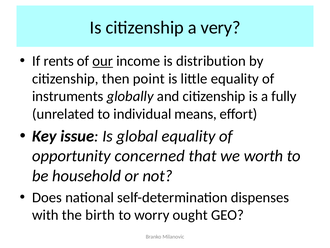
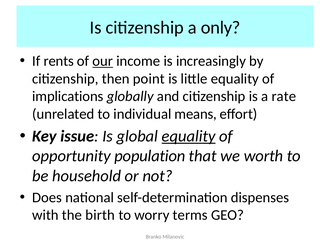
very: very -> only
distribution: distribution -> increasingly
instruments: instruments -> implications
fully: fully -> rate
equality at (189, 136) underline: none -> present
concerned: concerned -> population
ought: ought -> terms
